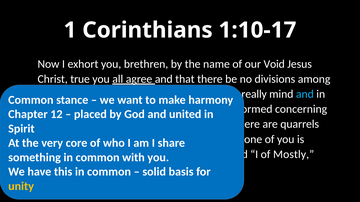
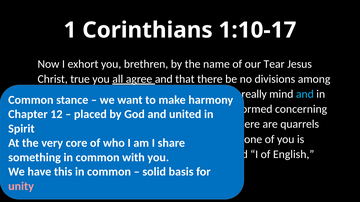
Void: Void -> Tear
Mostly: Mostly -> English
unity colour: yellow -> pink
